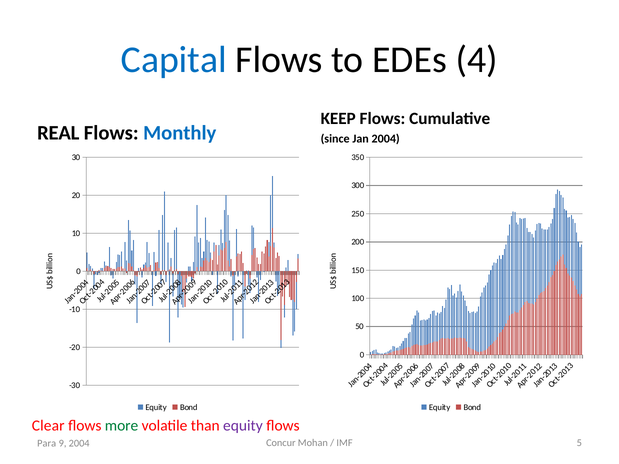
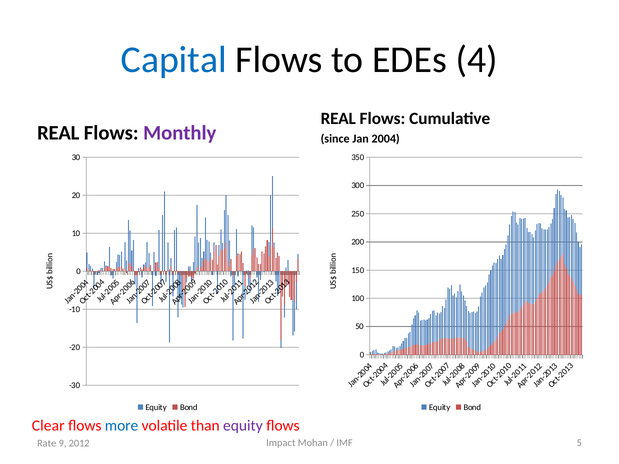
KEEP at (338, 119): KEEP -> REAL
Monthly colour: blue -> purple
more colour: green -> blue
Concur: Concur -> Impact
Para: Para -> Rate
9 2004: 2004 -> 2012
